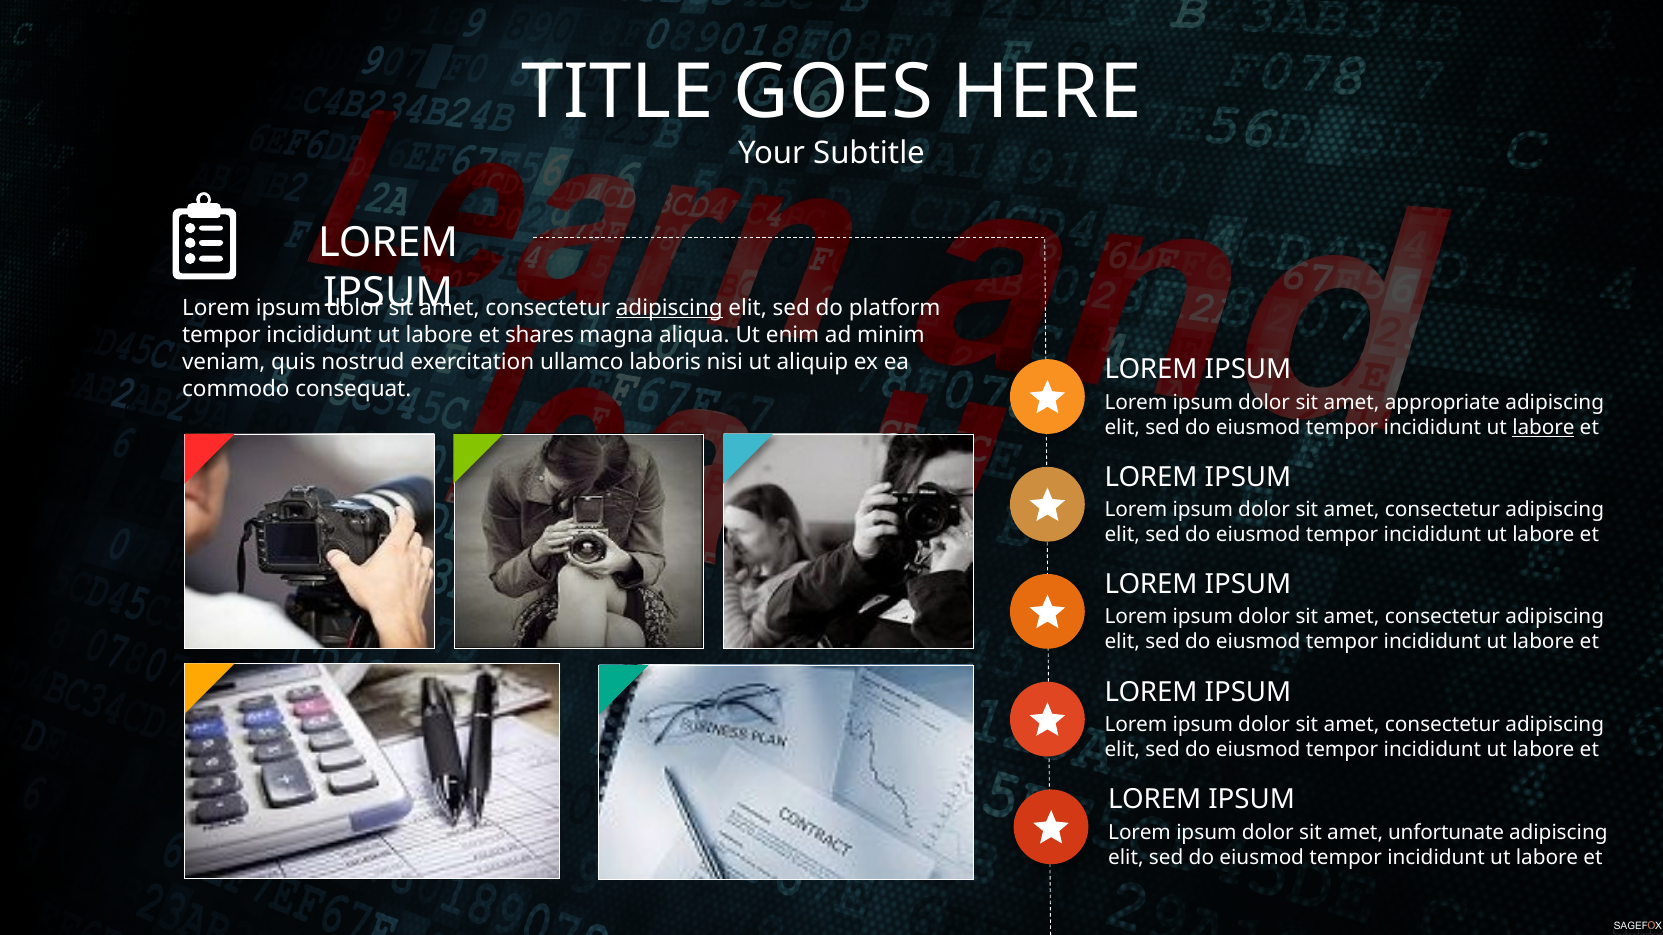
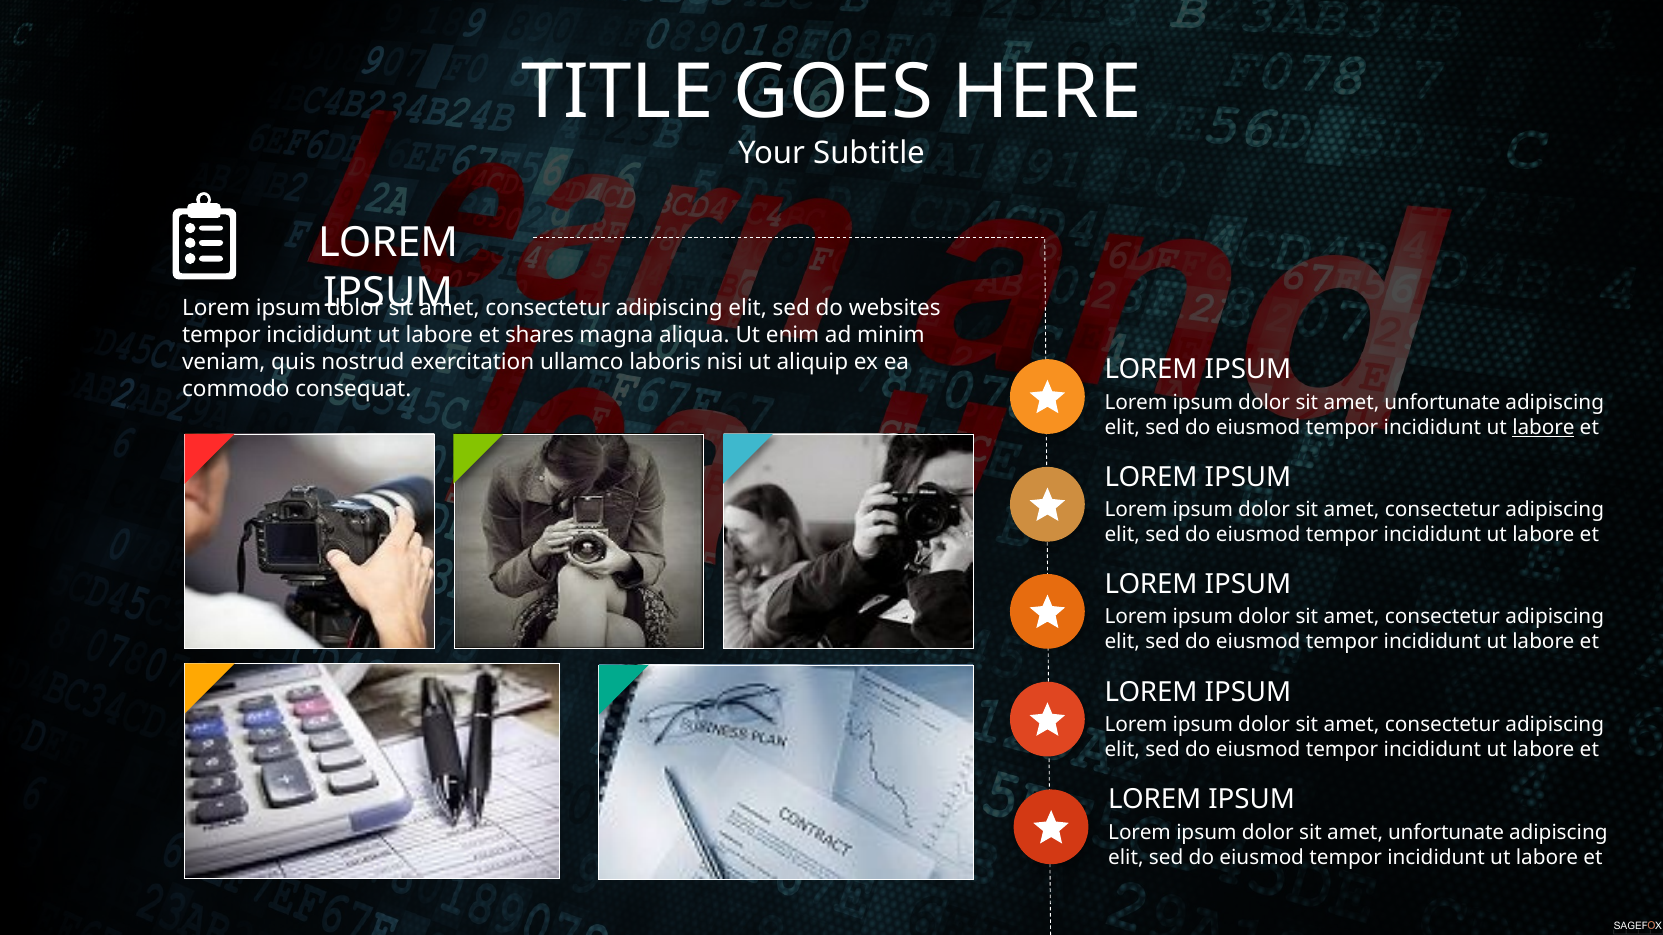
adipiscing at (669, 308) underline: present -> none
platform: platform -> websites
appropriate at (1442, 402): appropriate -> unfortunate
